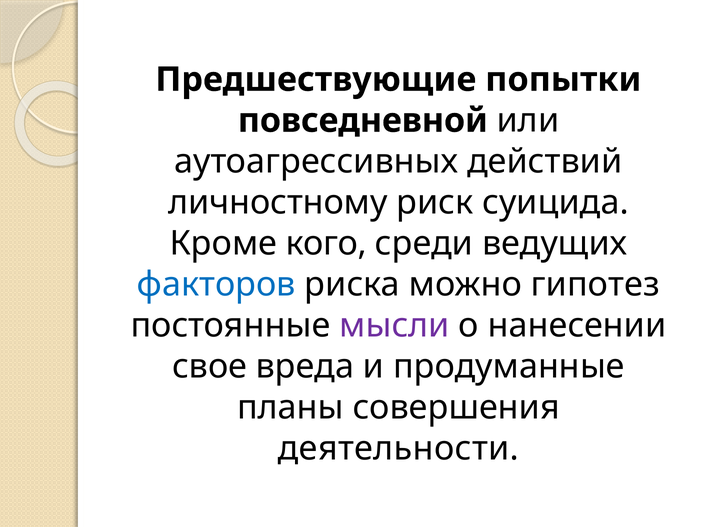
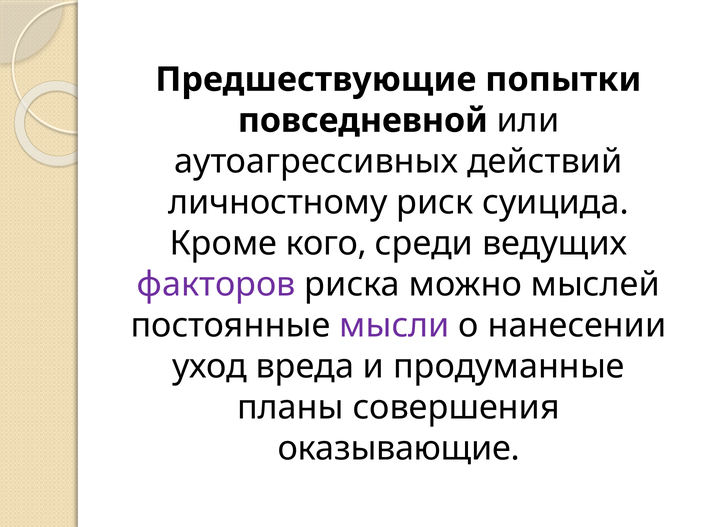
факторов colour: blue -> purple
гипотез: гипотез -> мыслей
свое: свое -> уход
деятельности: деятельности -> оказывающие
